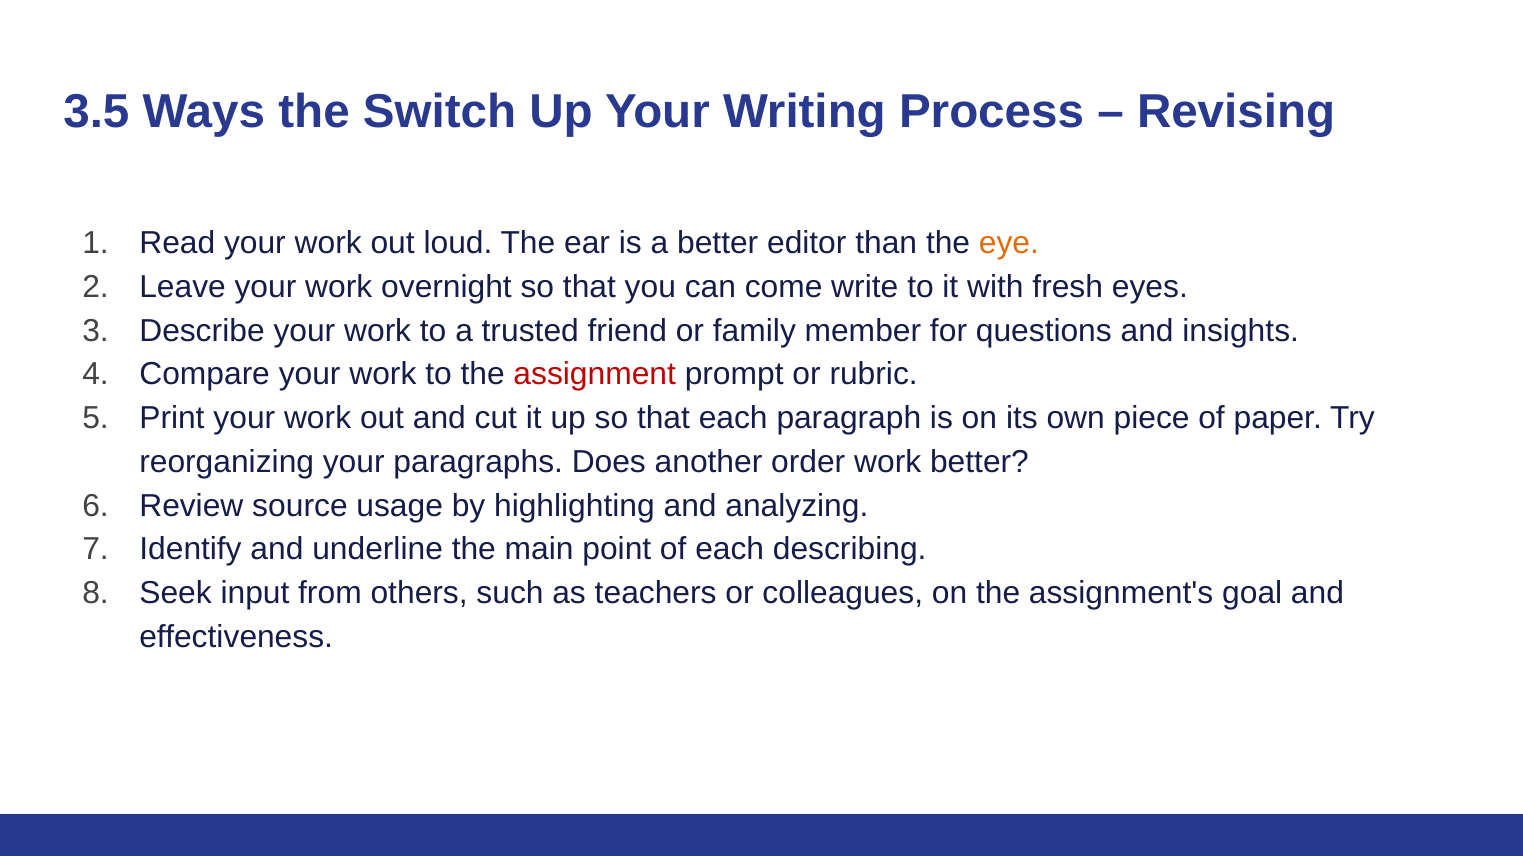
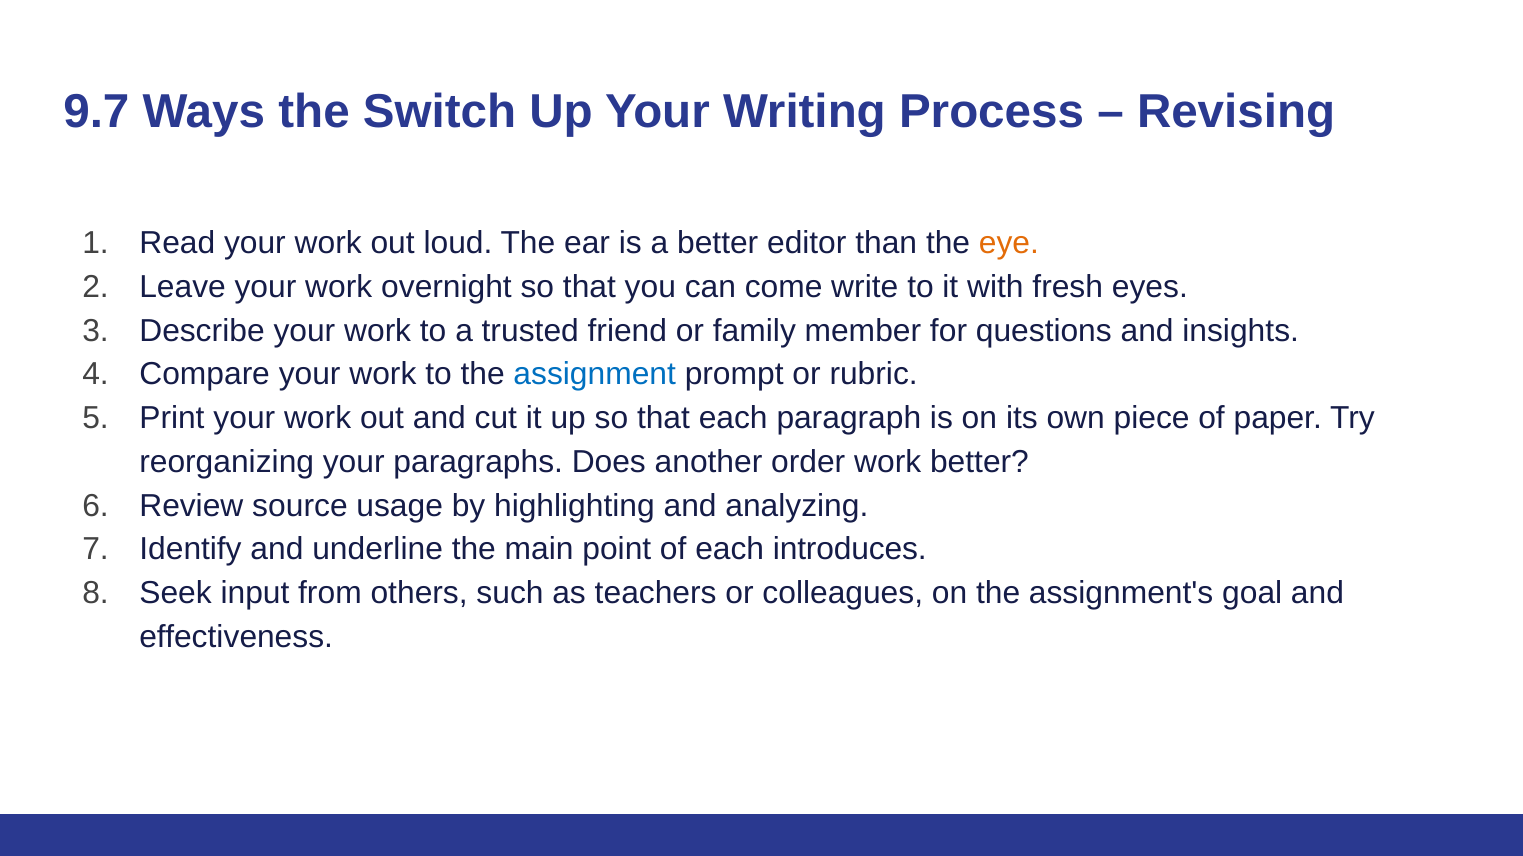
3.5: 3.5 -> 9.7
assignment colour: red -> blue
describing: describing -> introduces
